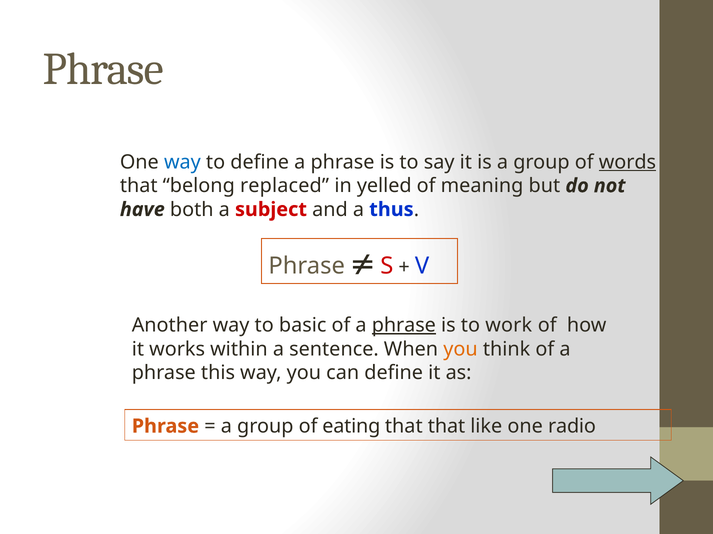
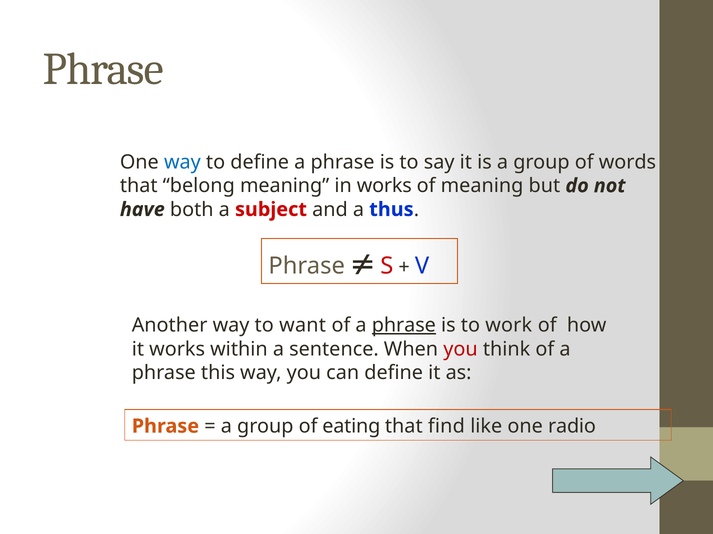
words underline: present -> none
belong replaced: replaced -> meaning
in yelled: yelled -> works
basic: basic -> want
you at (460, 350) colour: orange -> red
that that: that -> find
